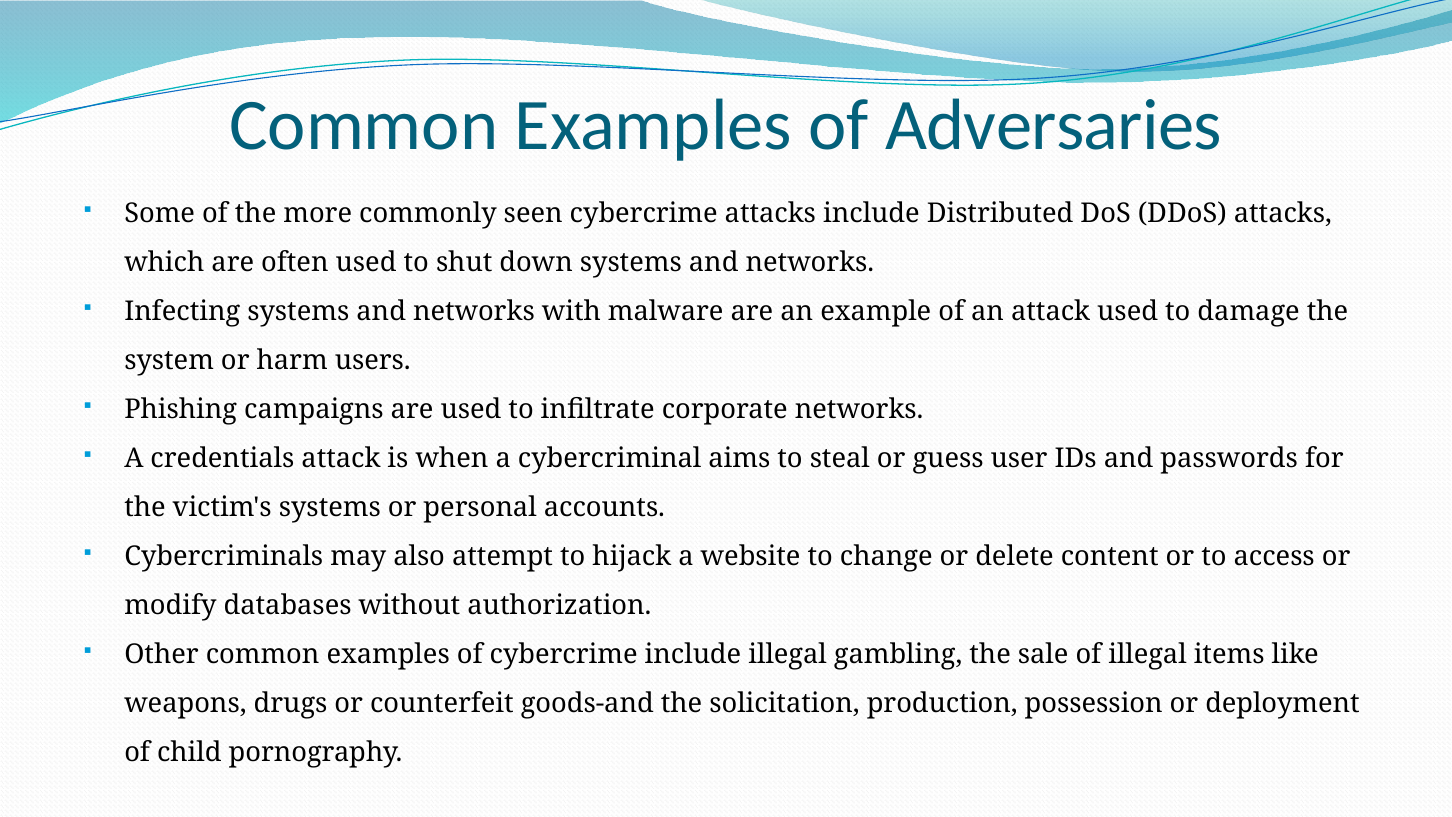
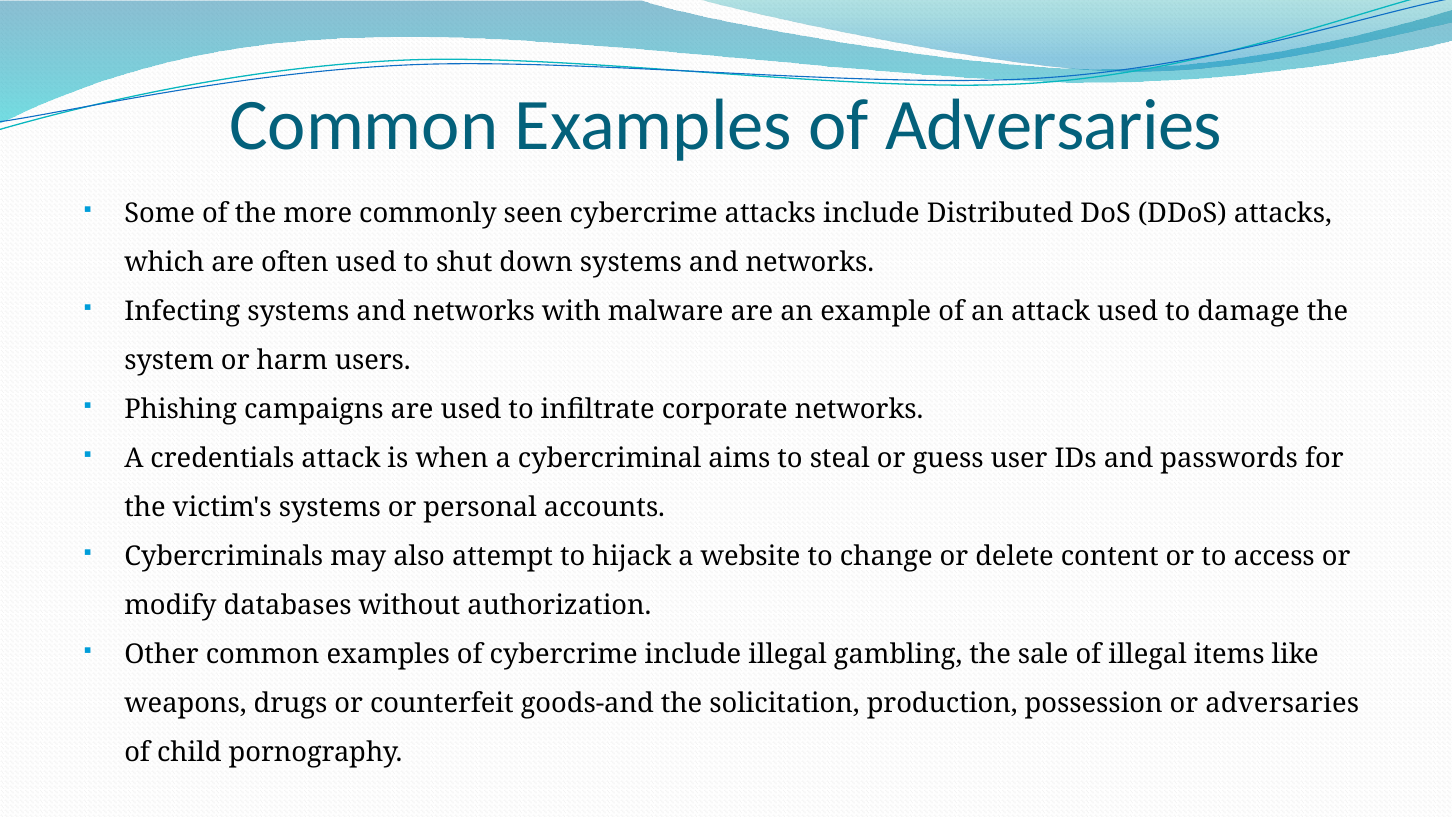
or deployment: deployment -> adversaries
